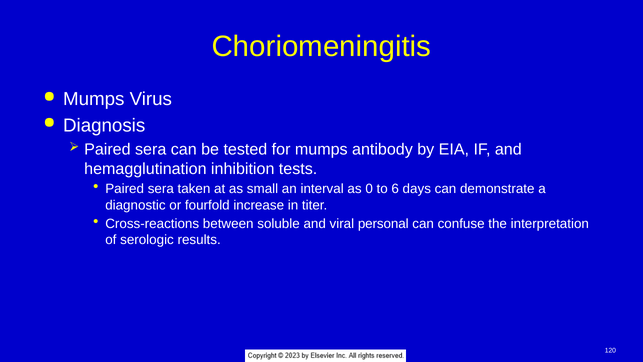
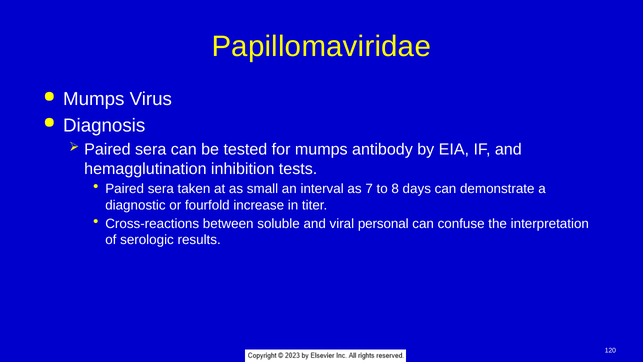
Choriomeningitis: Choriomeningitis -> Papillomaviridae
0: 0 -> 7
6: 6 -> 8
